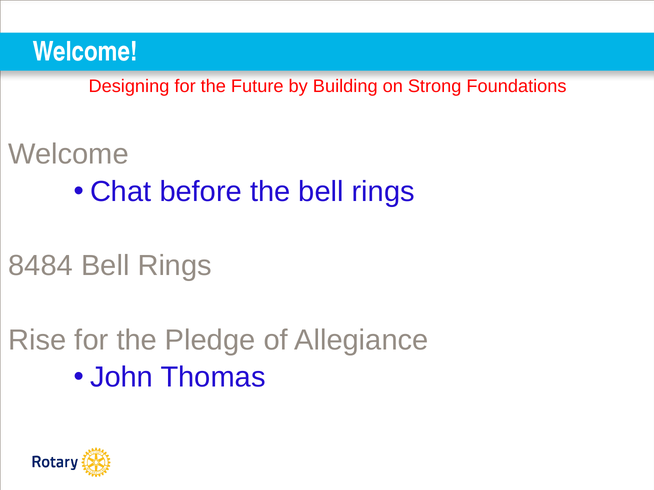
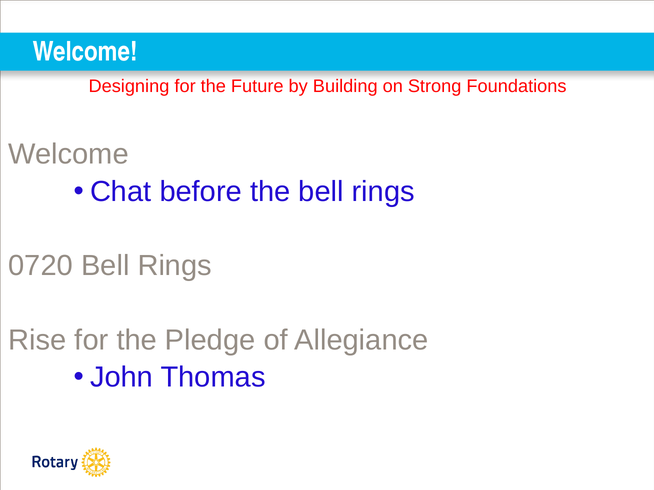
8484: 8484 -> 0720
